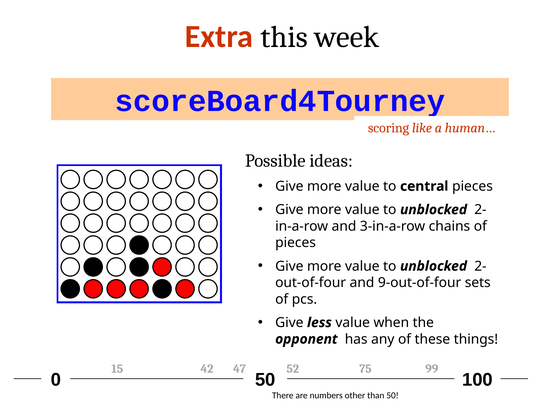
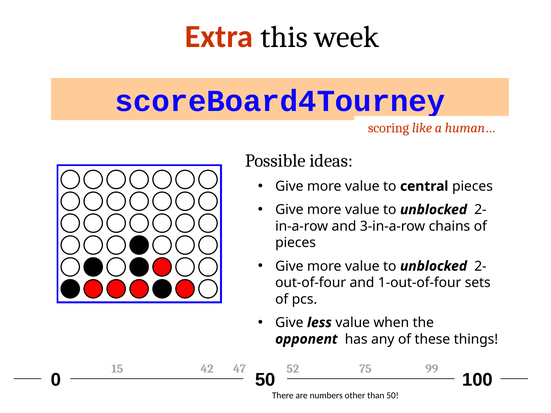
9-out-of-four: 9-out-of-four -> 1-out-of-four
